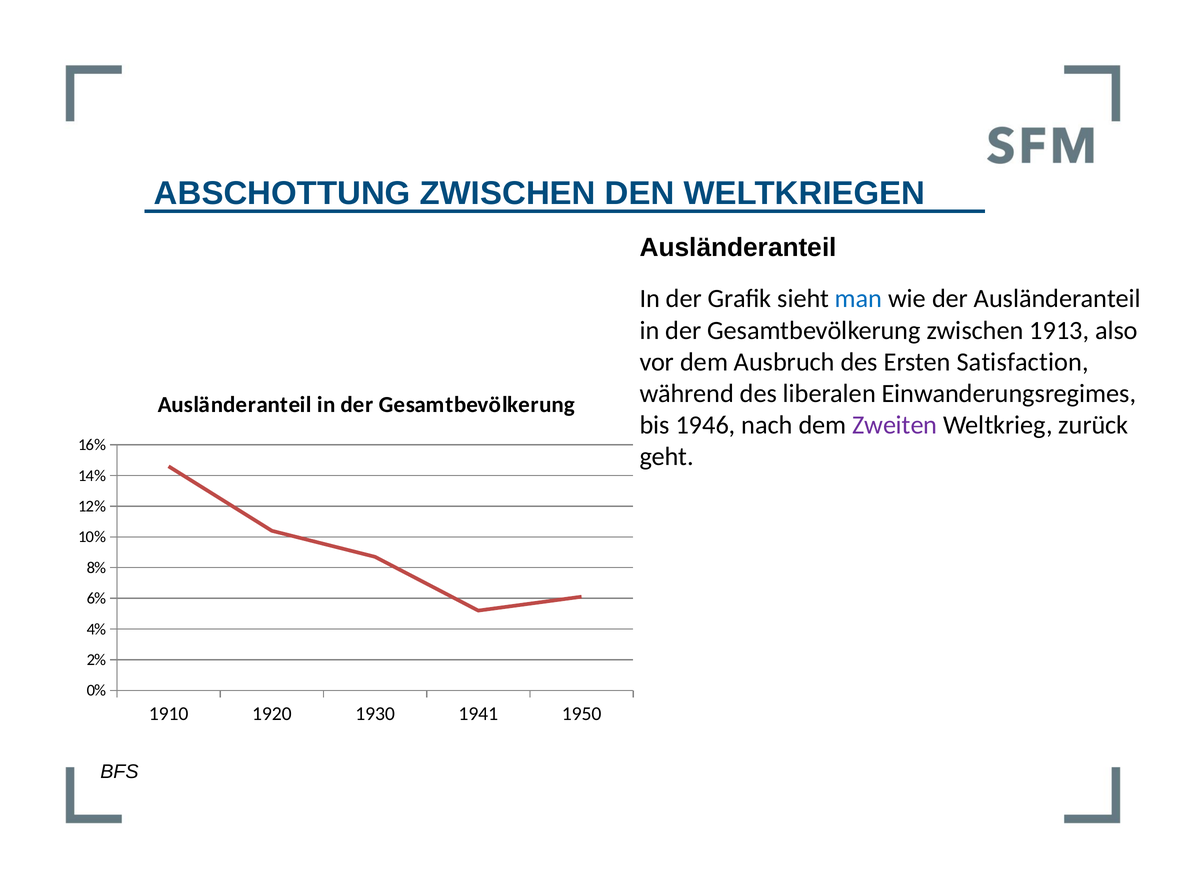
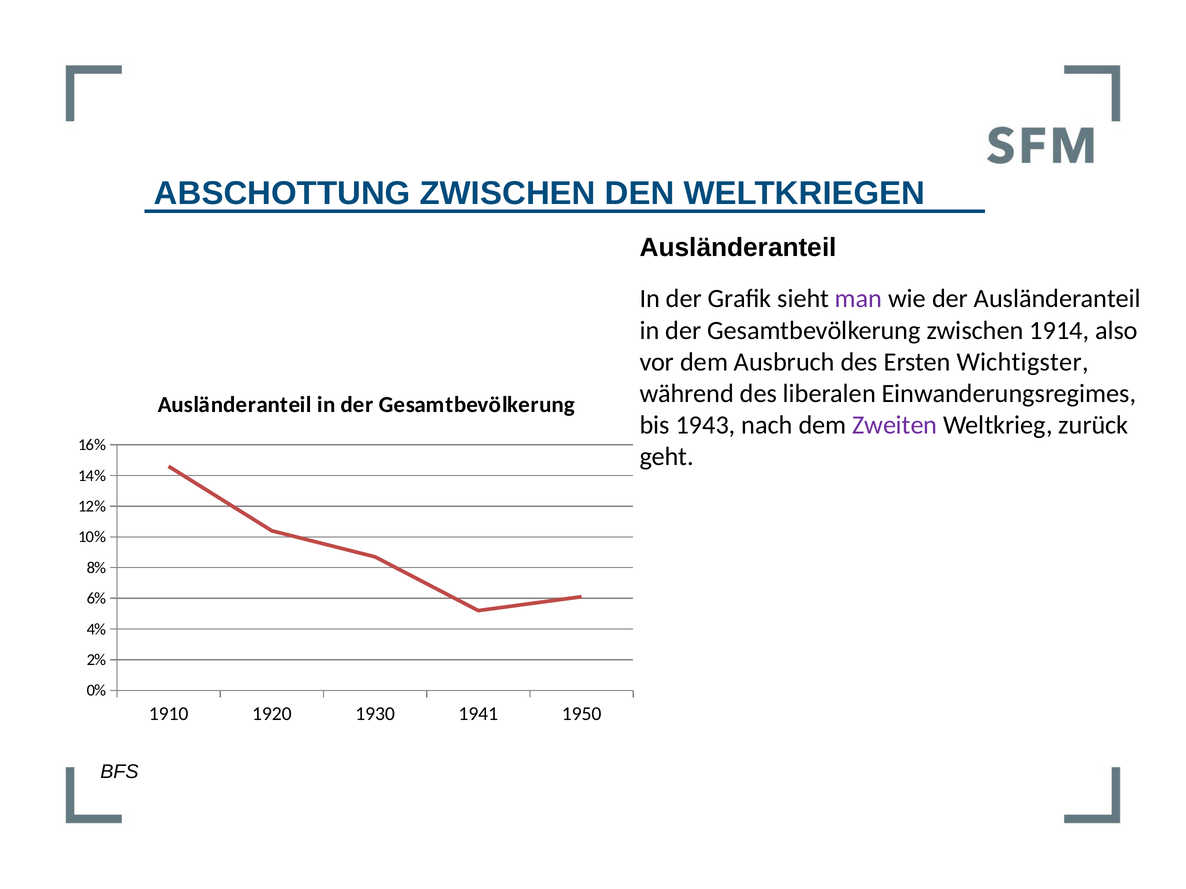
man colour: blue -> purple
1913: 1913 -> 1914
Satisfaction: Satisfaction -> Wichtigster
1946: 1946 -> 1943
